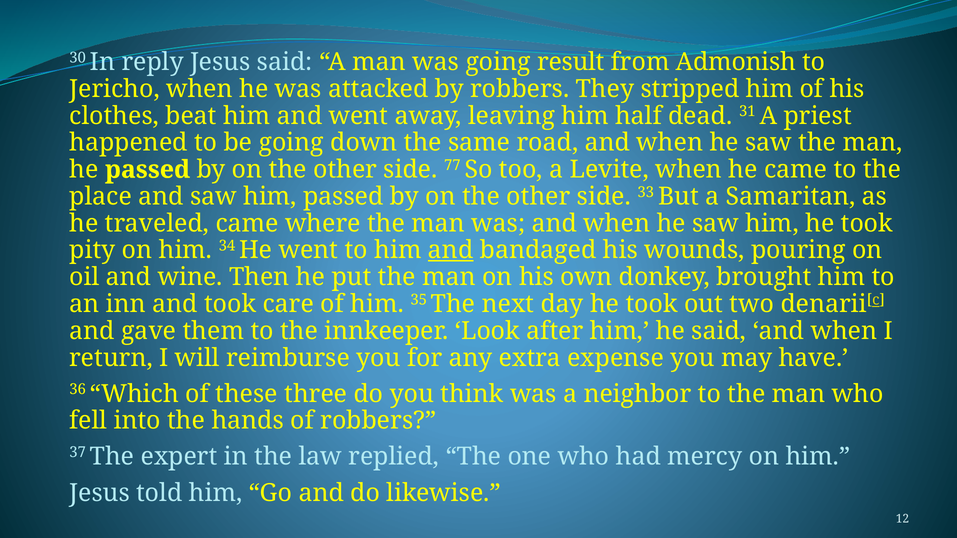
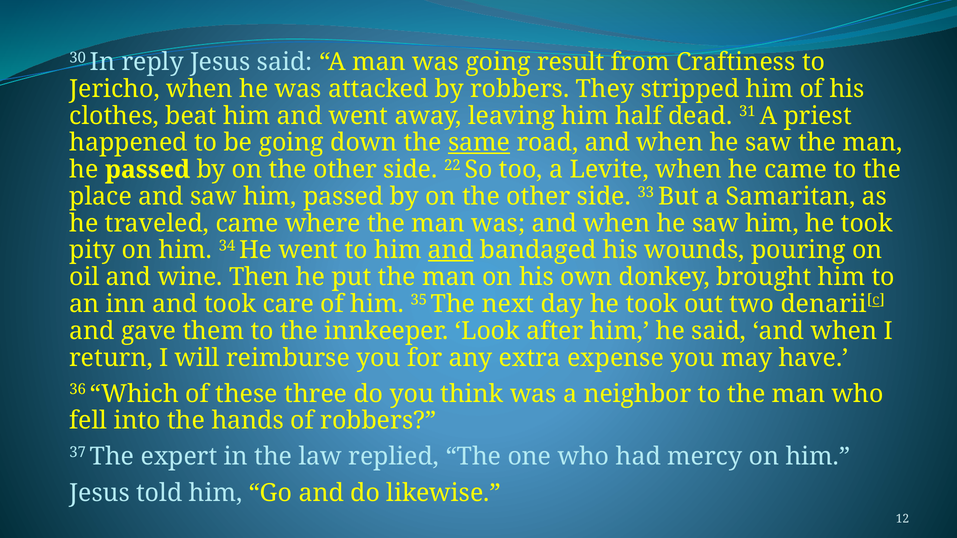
Admonish: Admonish -> Craftiness
same underline: none -> present
77: 77 -> 22
